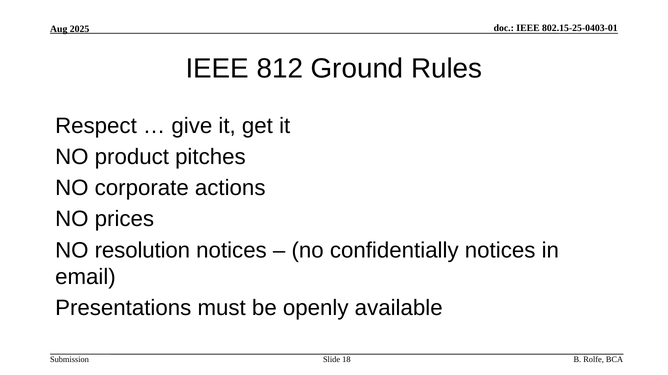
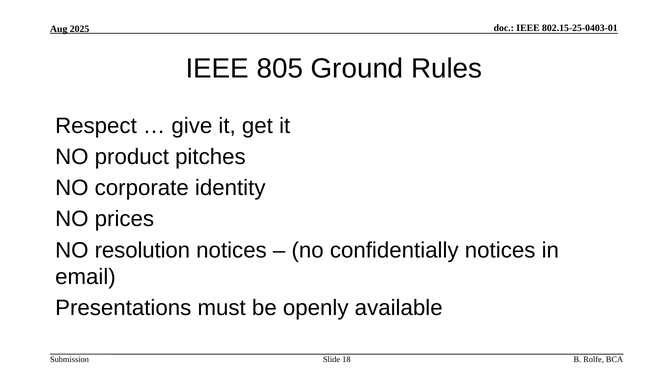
812: 812 -> 805
actions: actions -> identity
